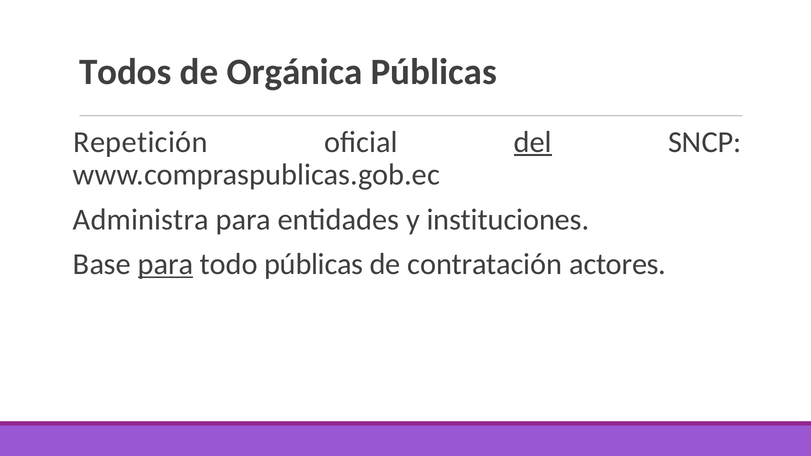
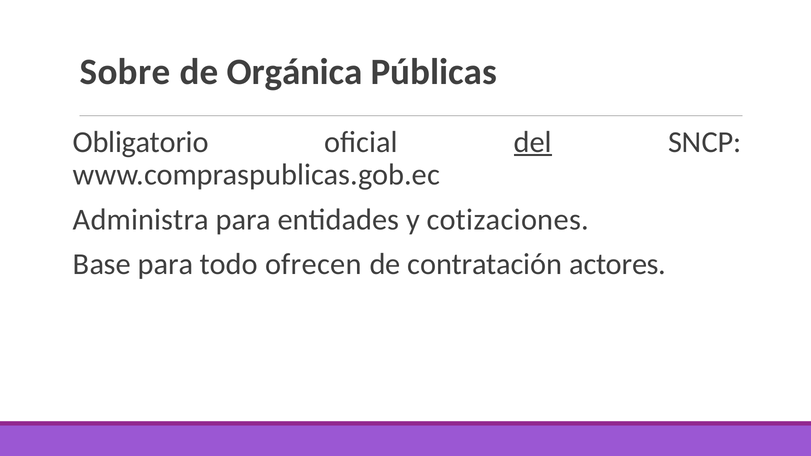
Todos: Todos -> Sobre
Repetición: Repetición -> Obligatorio
instituciones: instituciones -> cotizaciones
para at (166, 264) underline: present -> none
todo públicas: públicas -> ofrecen
